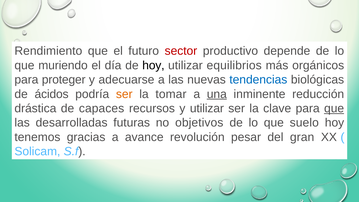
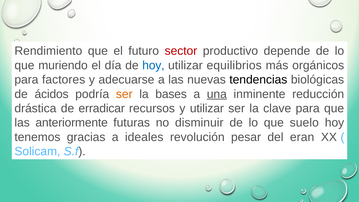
hoy at (153, 65) colour: black -> blue
proteger: proteger -> factores
tendencias colour: blue -> black
tomar: tomar -> bases
capaces: capaces -> erradicar
que at (334, 108) underline: present -> none
desarrolladas: desarrolladas -> anteriormente
objetivos: objetivos -> disminuir
avance: avance -> ideales
gran: gran -> eran
